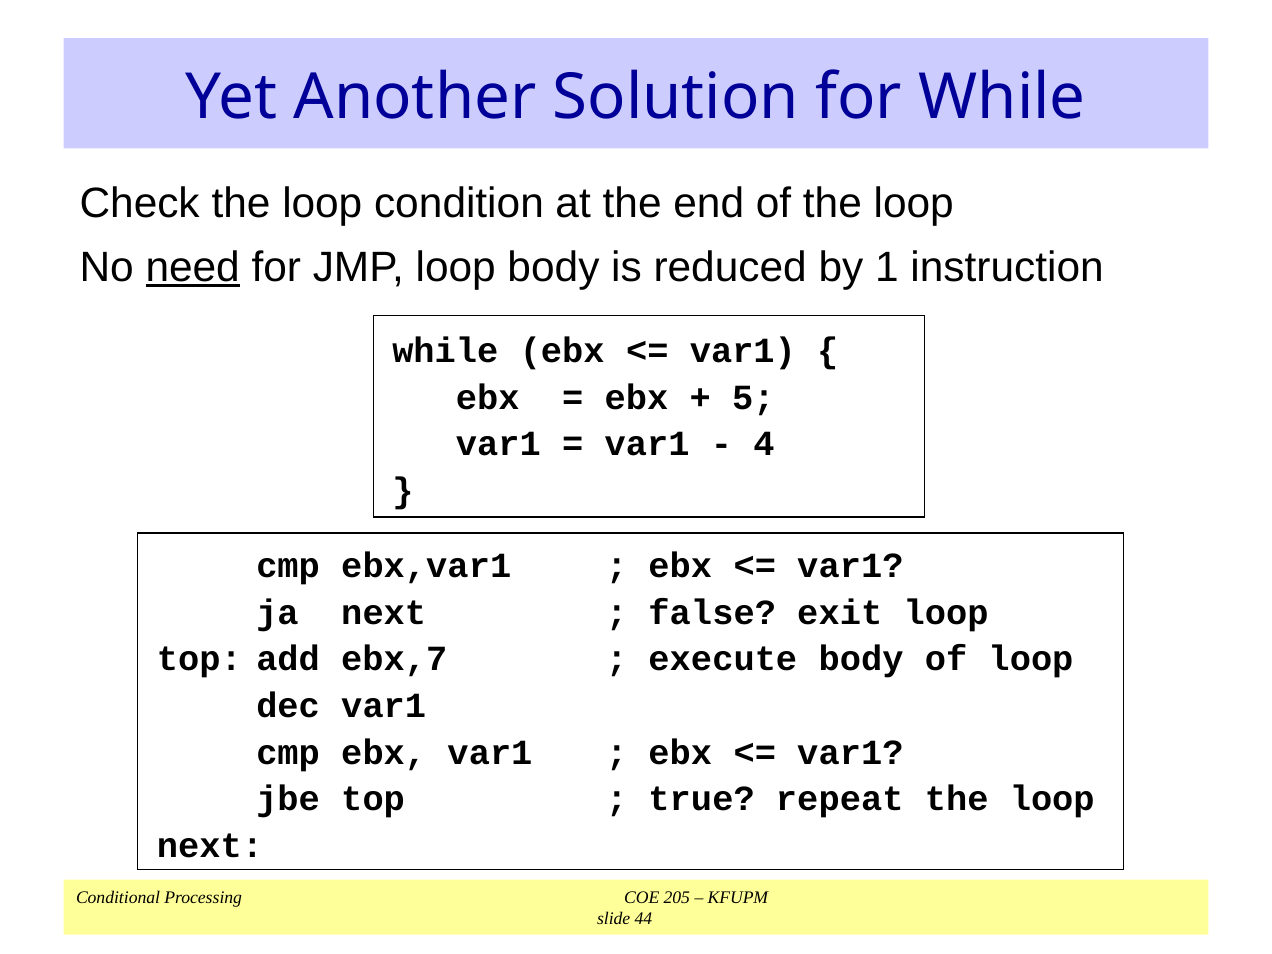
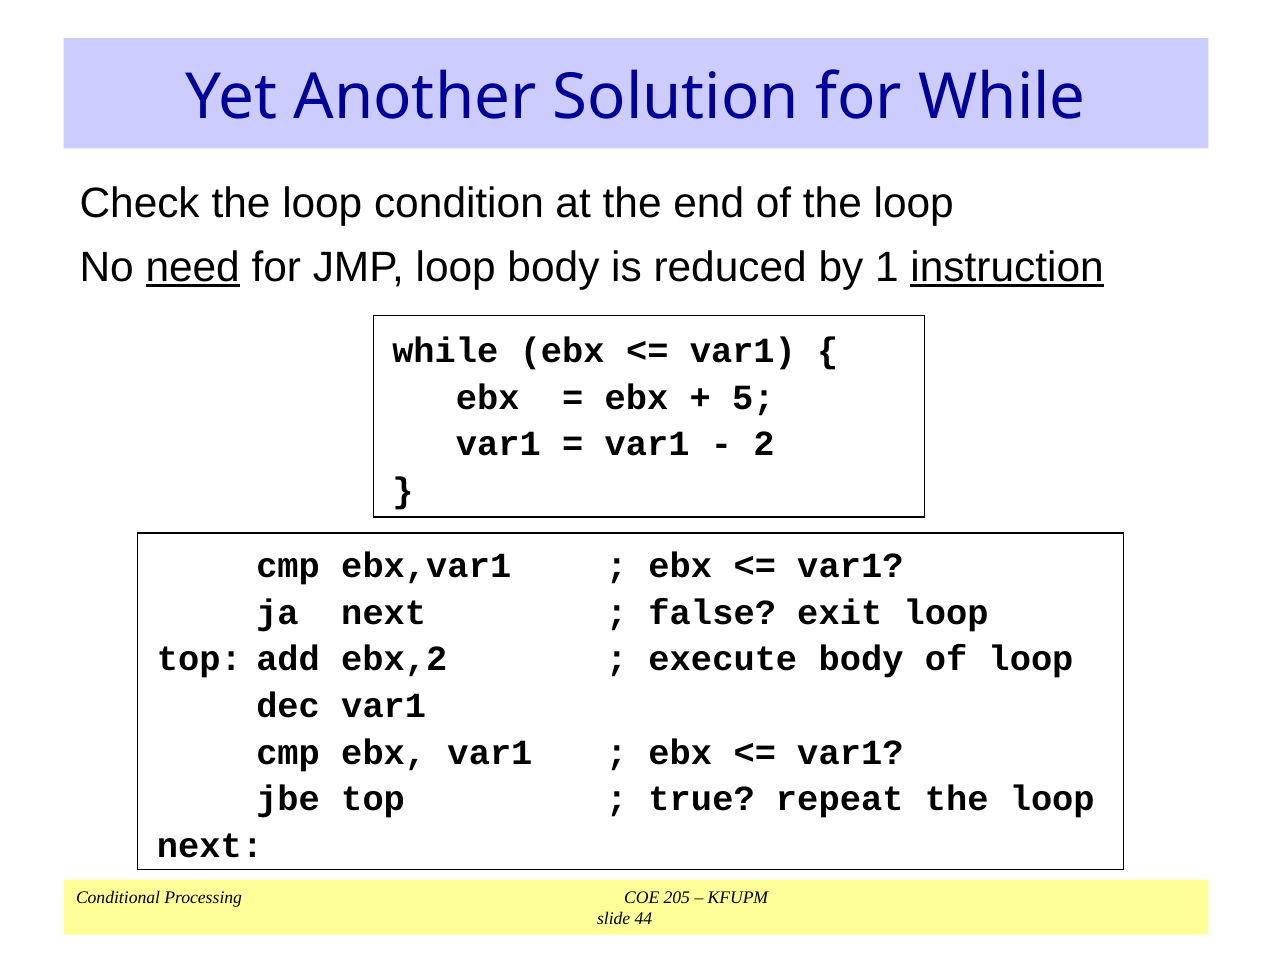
instruction underline: none -> present
4: 4 -> 2
ebx,7: ebx,7 -> ebx,2
